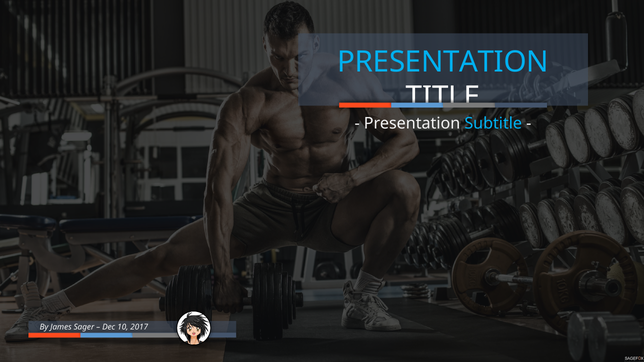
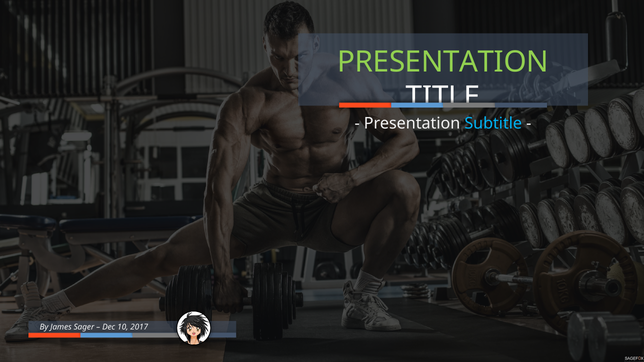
PRESENTATION at (443, 62) colour: light blue -> light green
